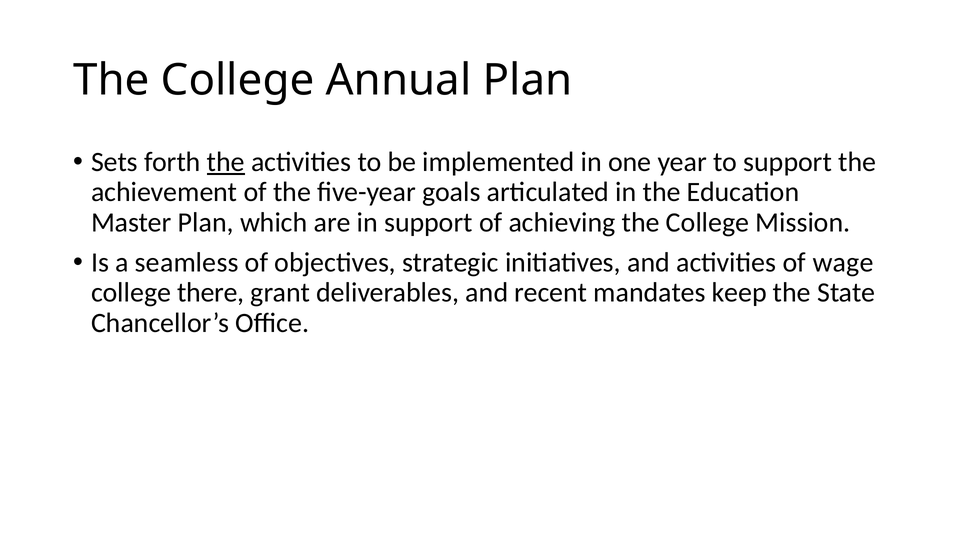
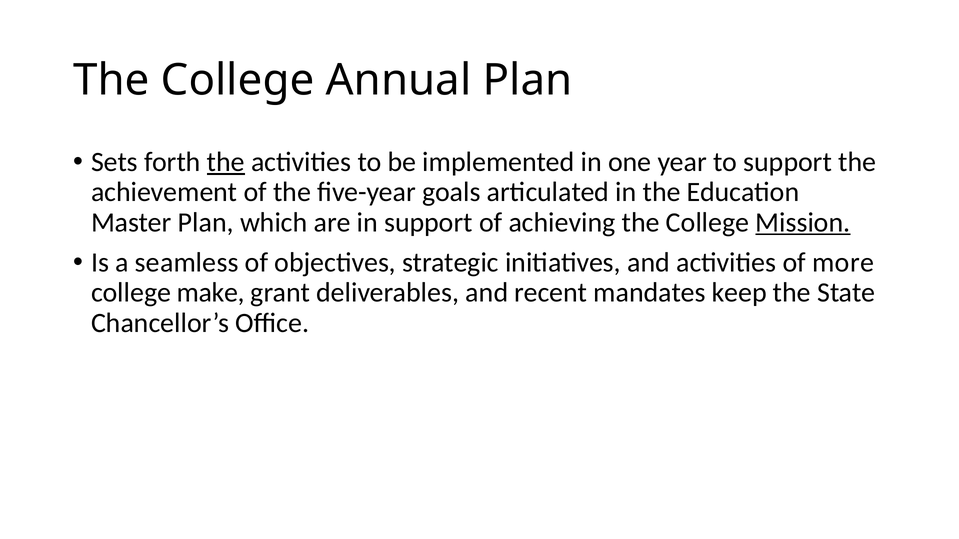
Mission underline: none -> present
wage: wage -> more
there: there -> make
